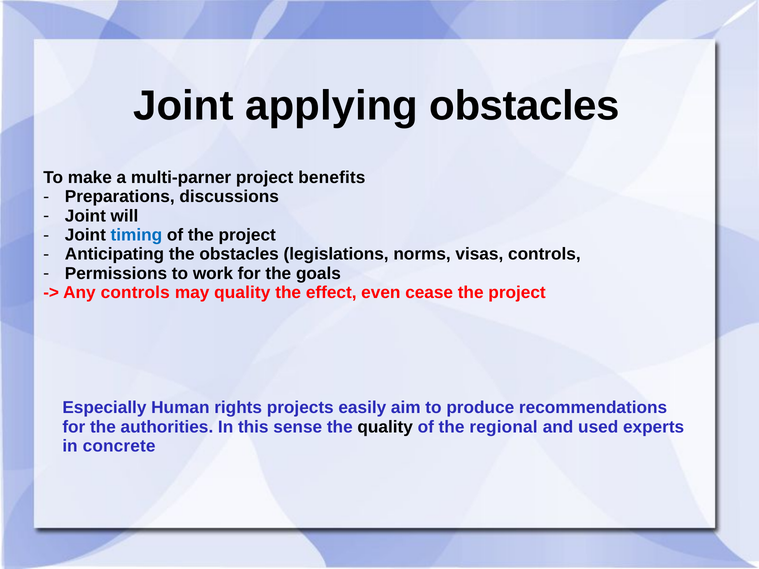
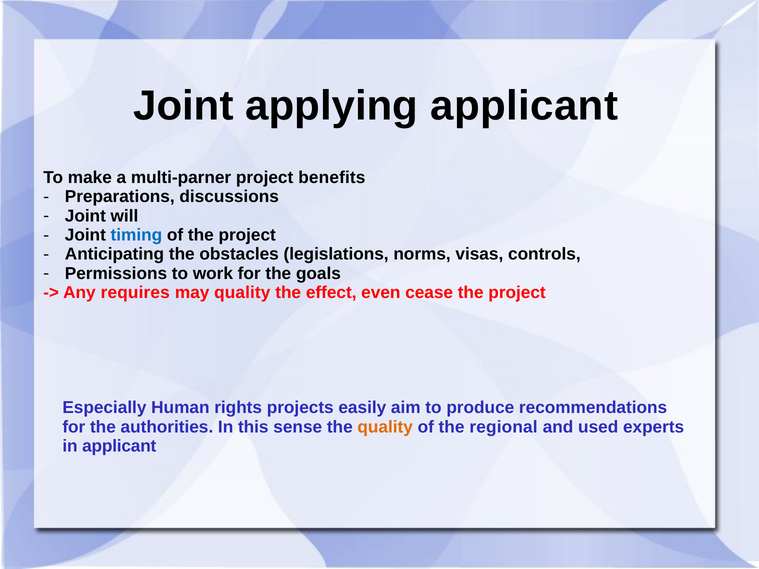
applying obstacles: obstacles -> applicant
Any controls: controls -> requires
quality at (385, 427) colour: black -> orange
in concrete: concrete -> applicant
